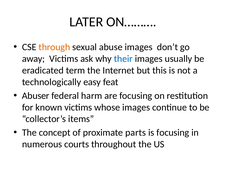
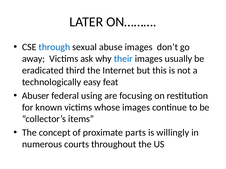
through colour: orange -> blue
term: term -> third
harm: harm -> using
is focusing: focusing -> willingly
